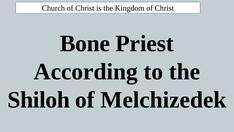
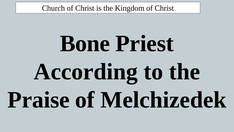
Shiloh: Shiloh -> Praise
